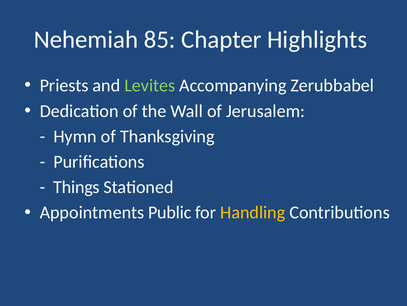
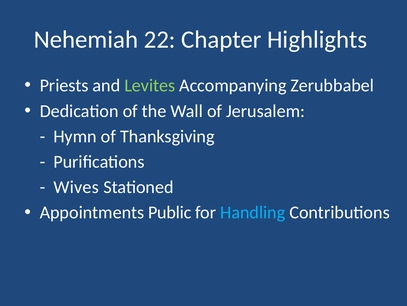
85: 85 -> 22
Things: Things -> Wives
Handling colour: yellow -> light blue
